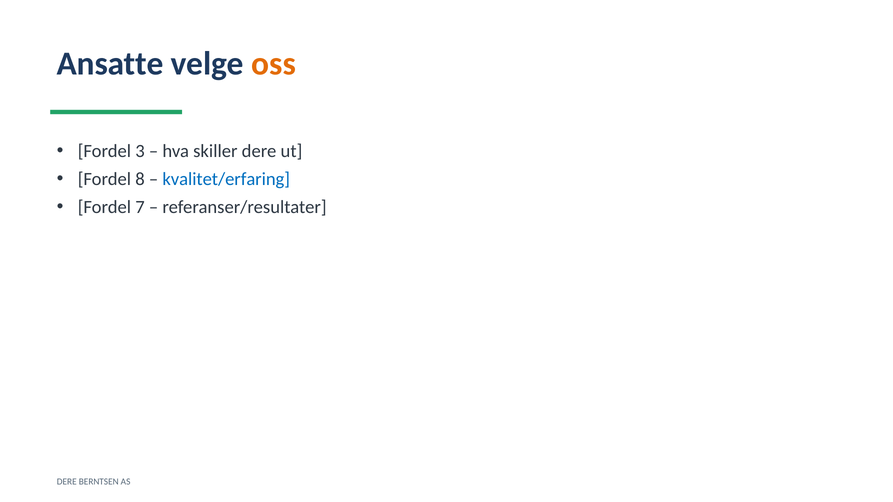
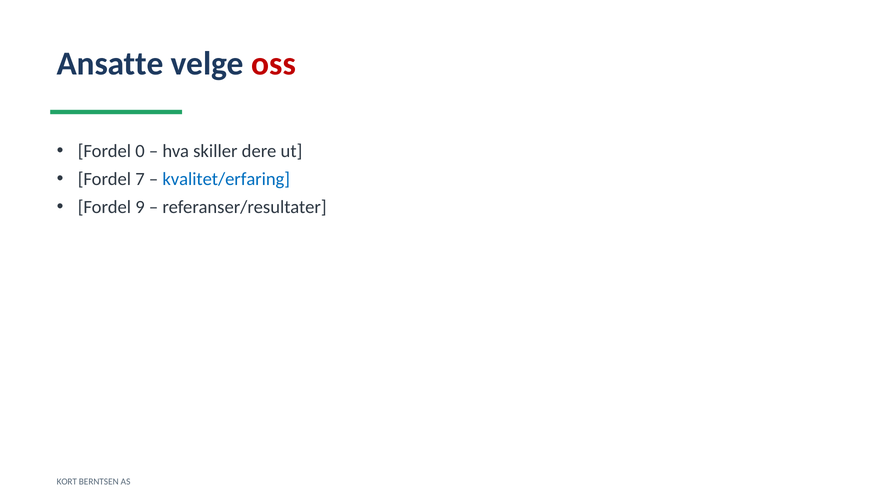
oss colour: orange -> red
3: 3 -> 0
8: 8 -> 7
7: 7 -> 9
DERE at (67, 482): DERE -> KORT
